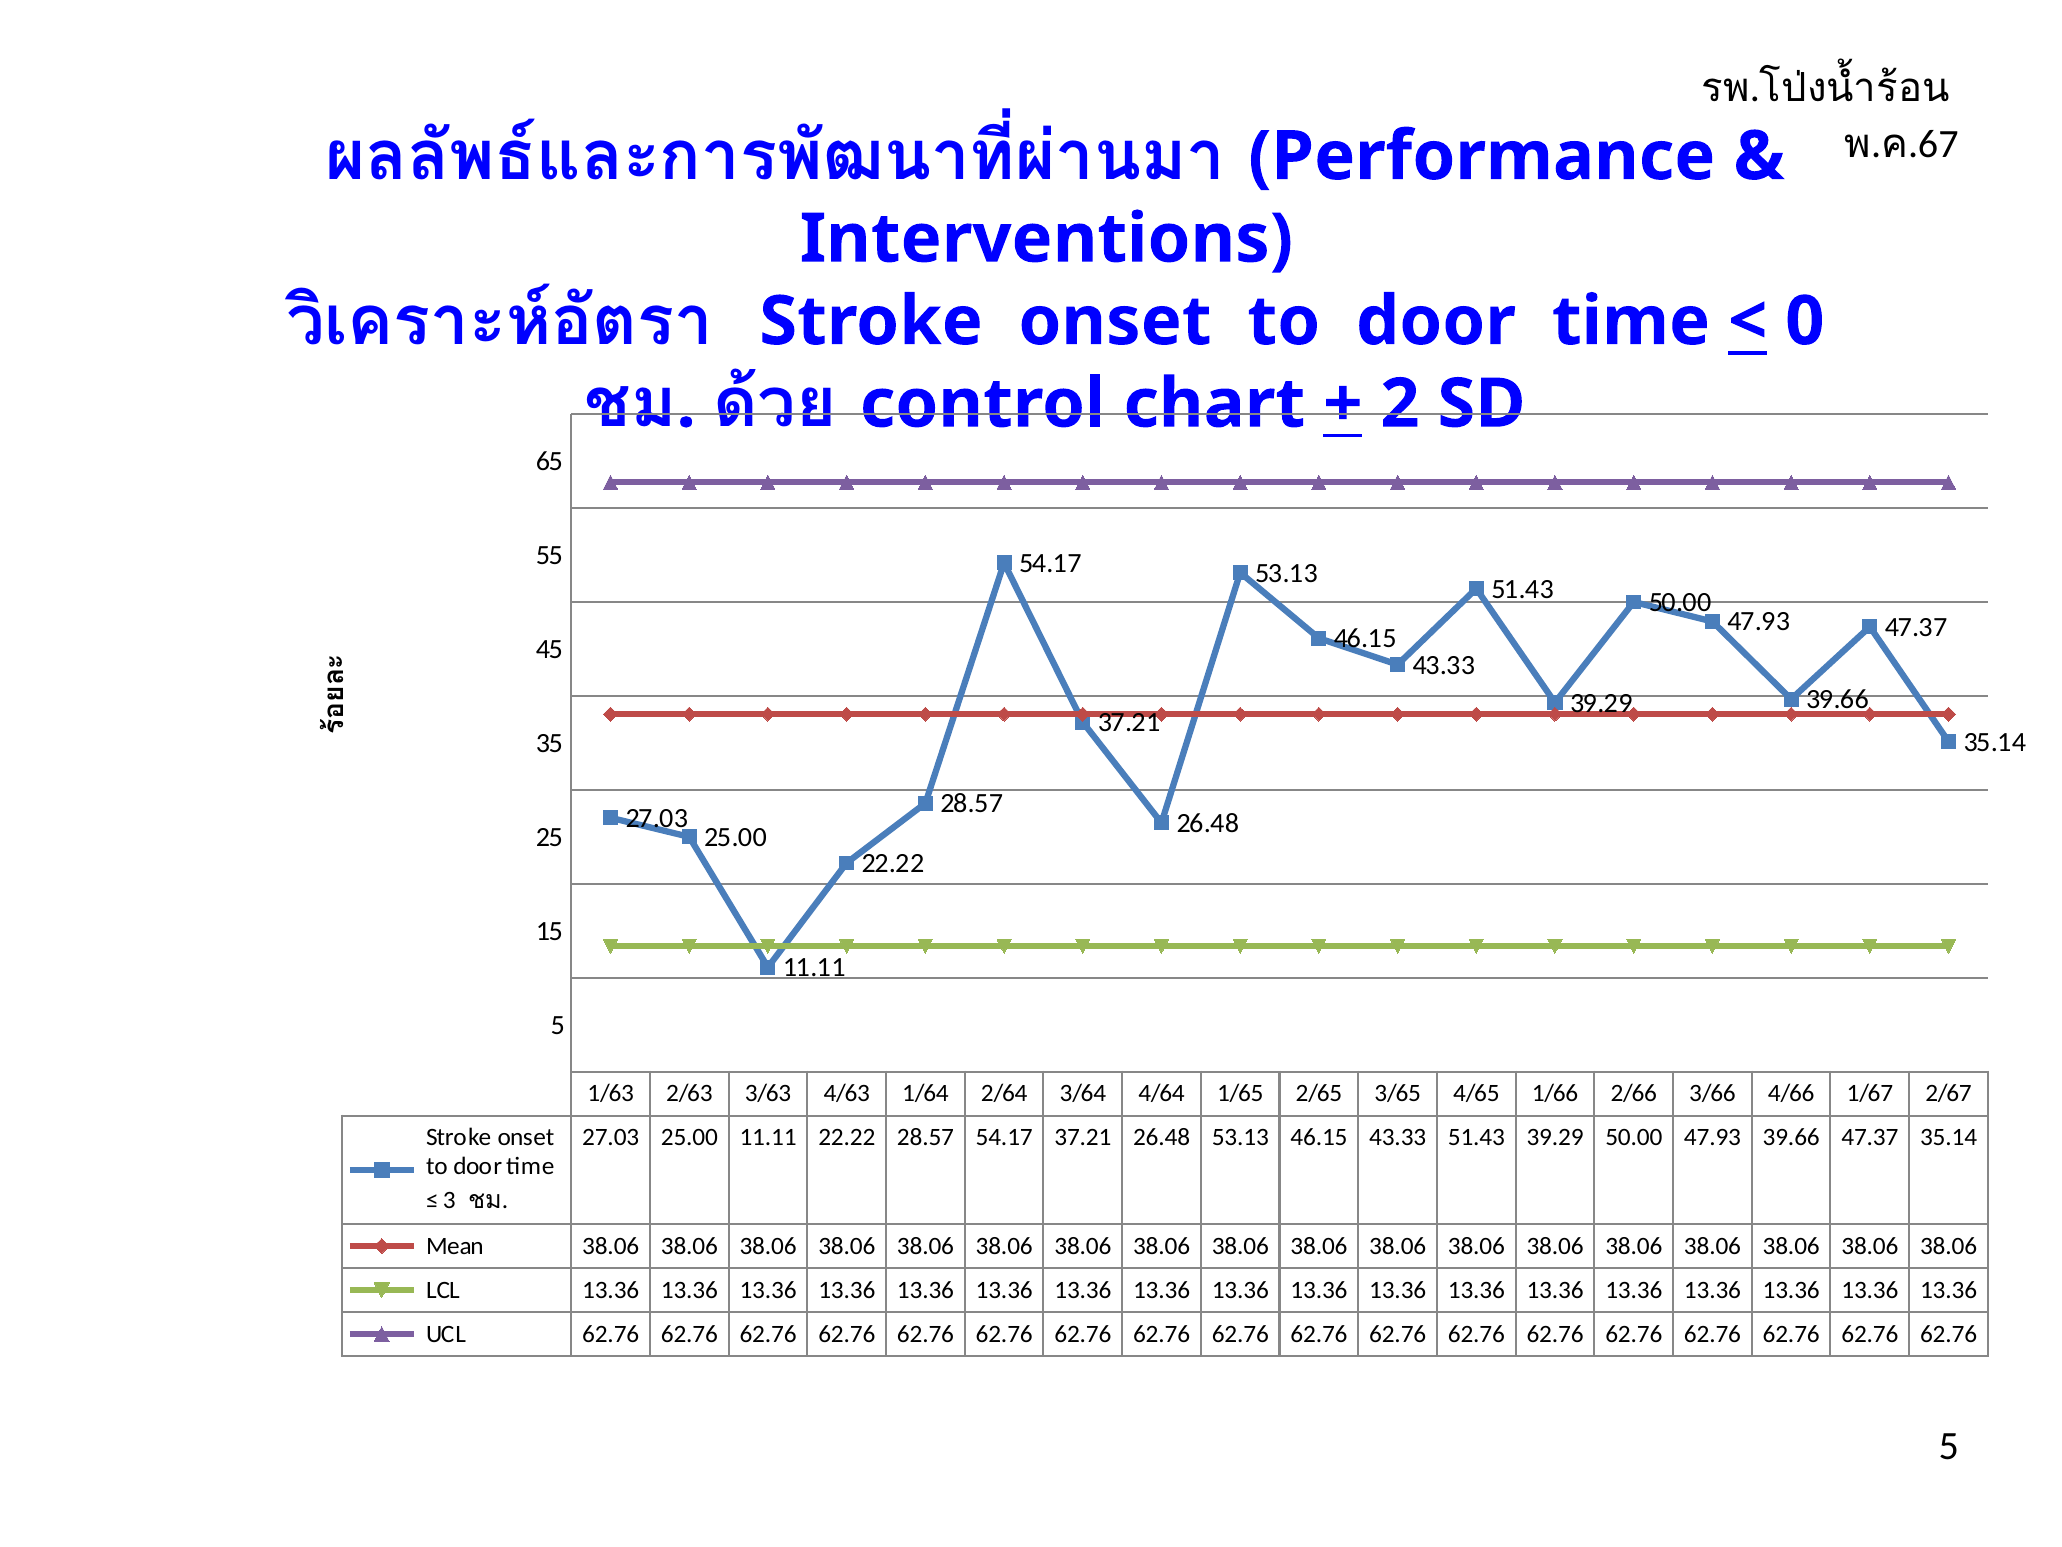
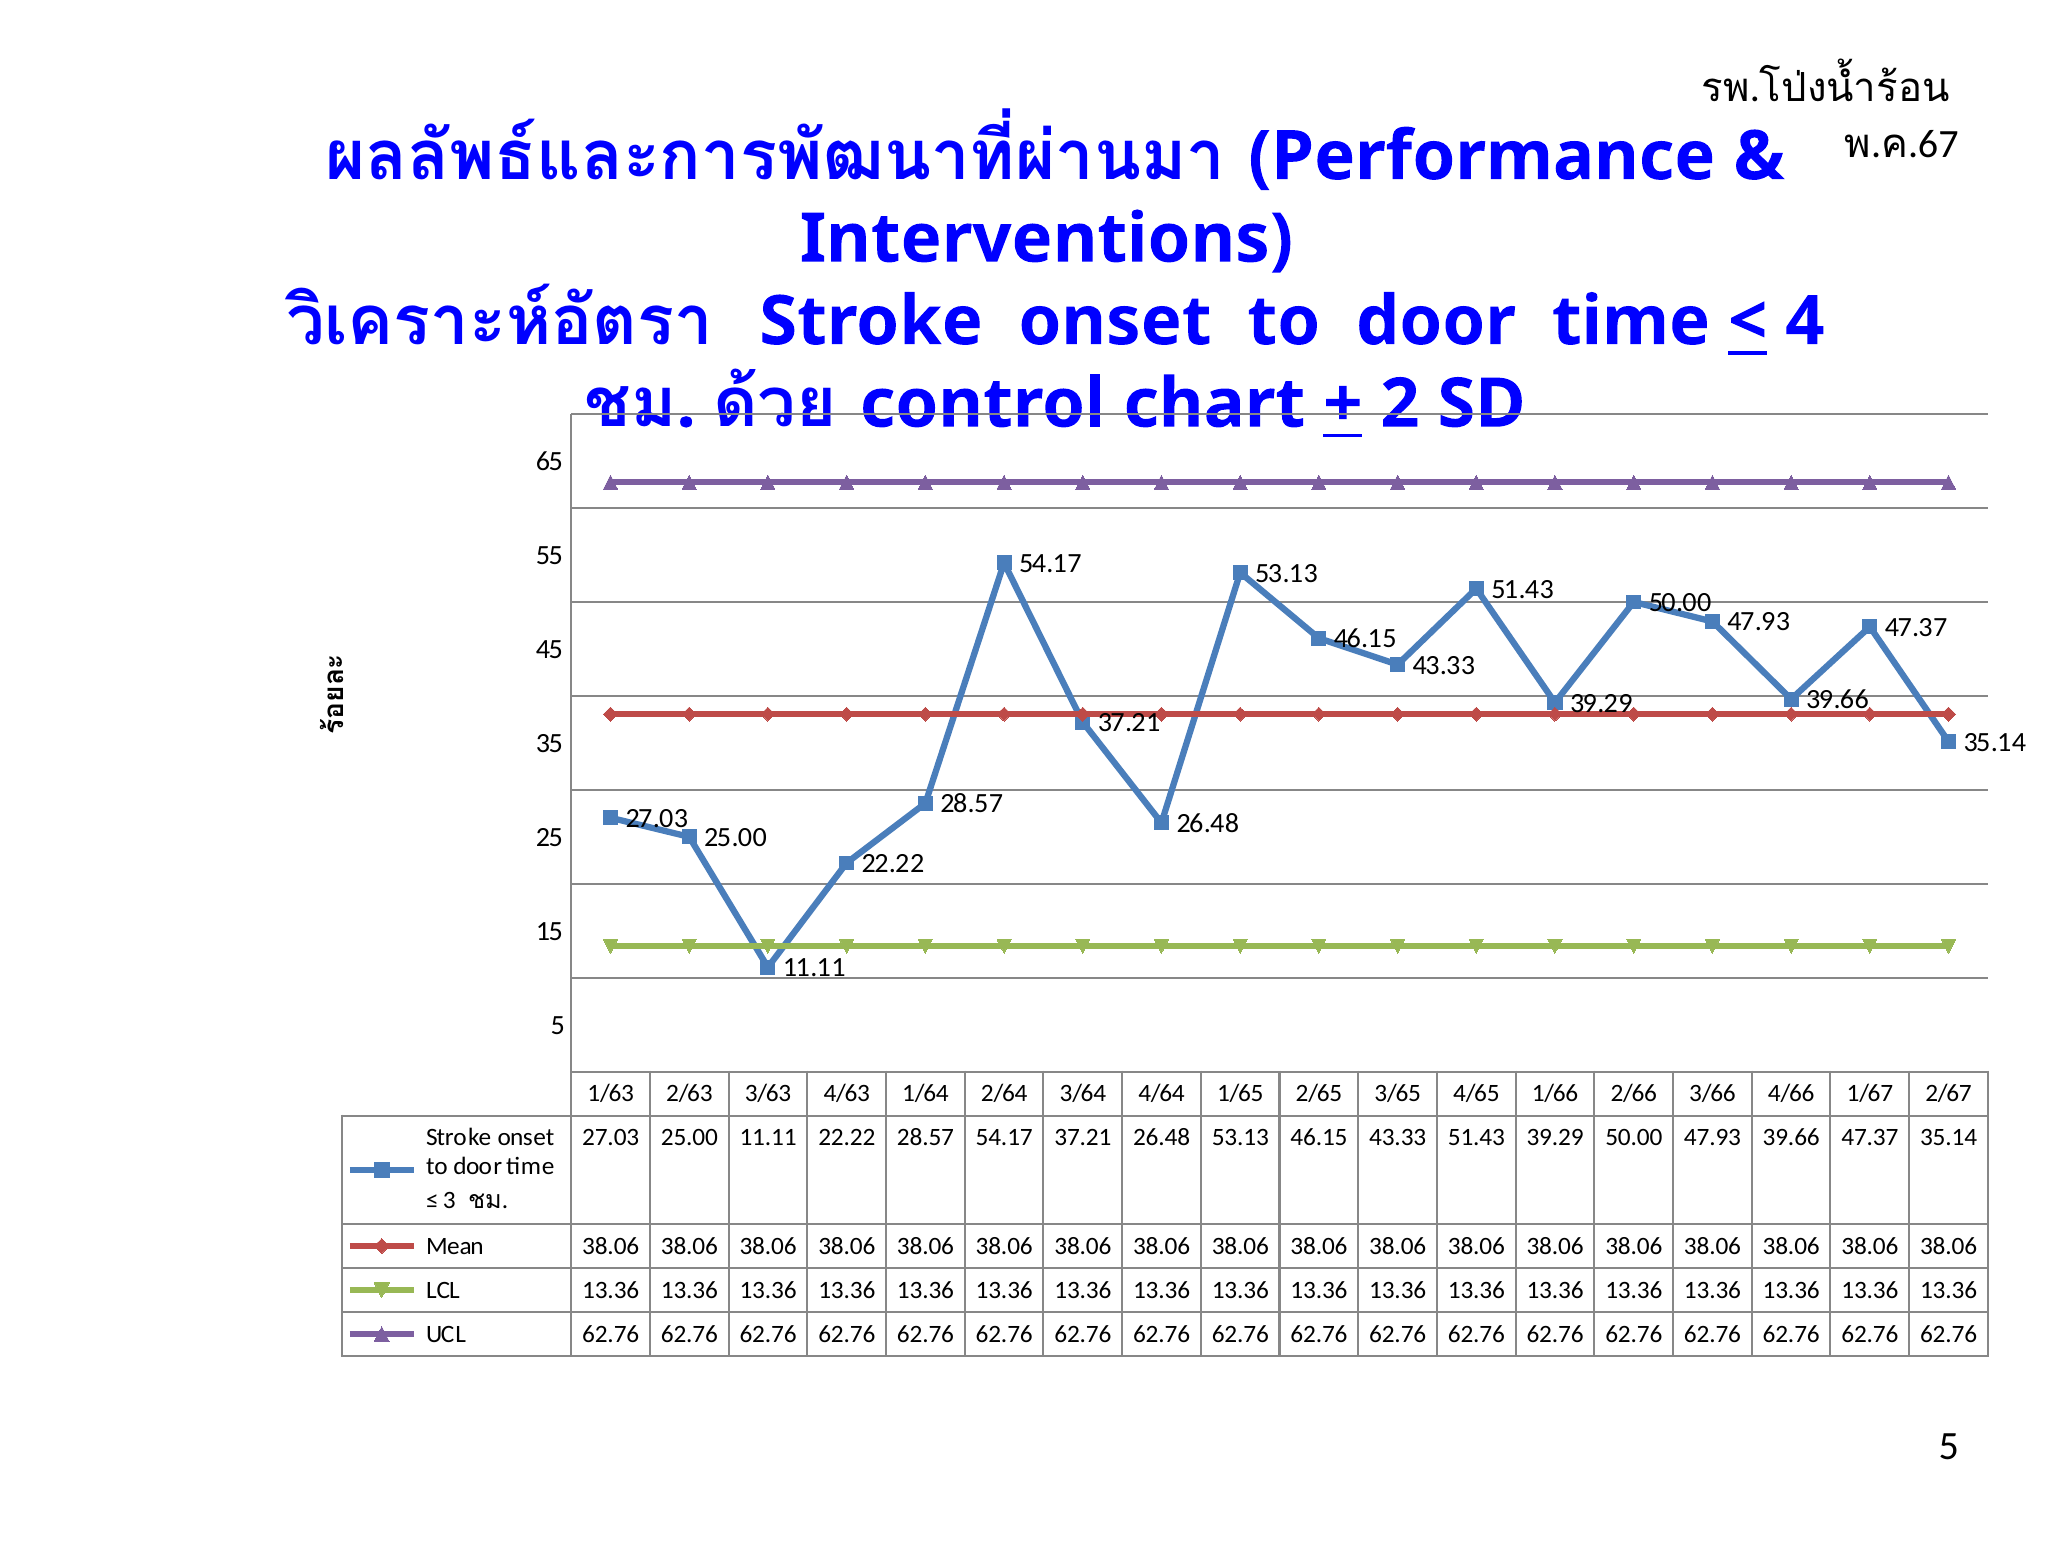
0: 0 -> 4
